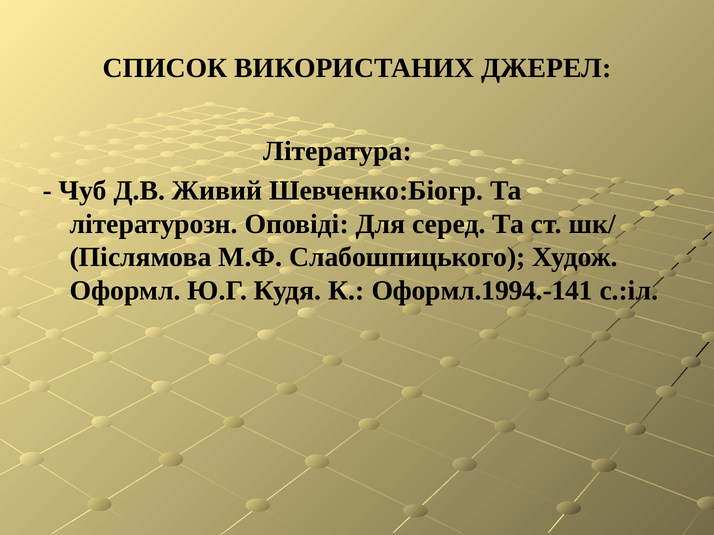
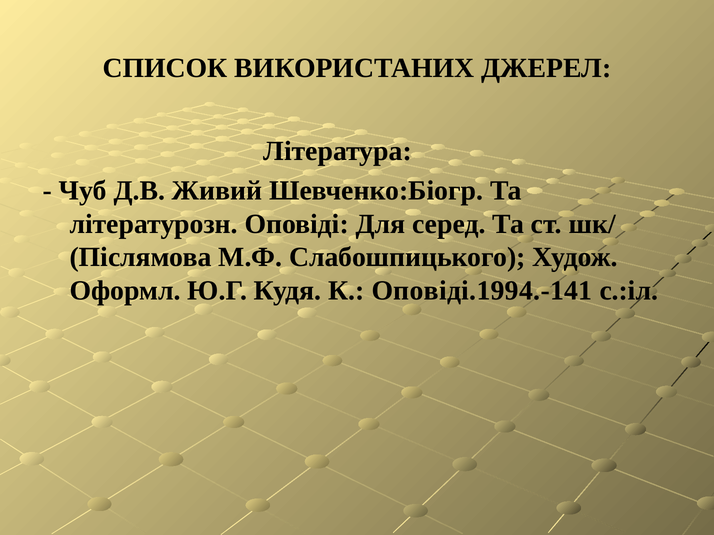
Оформл.1994.-141: Оформл.1994.-141 -> Оповіді.1994.-141
